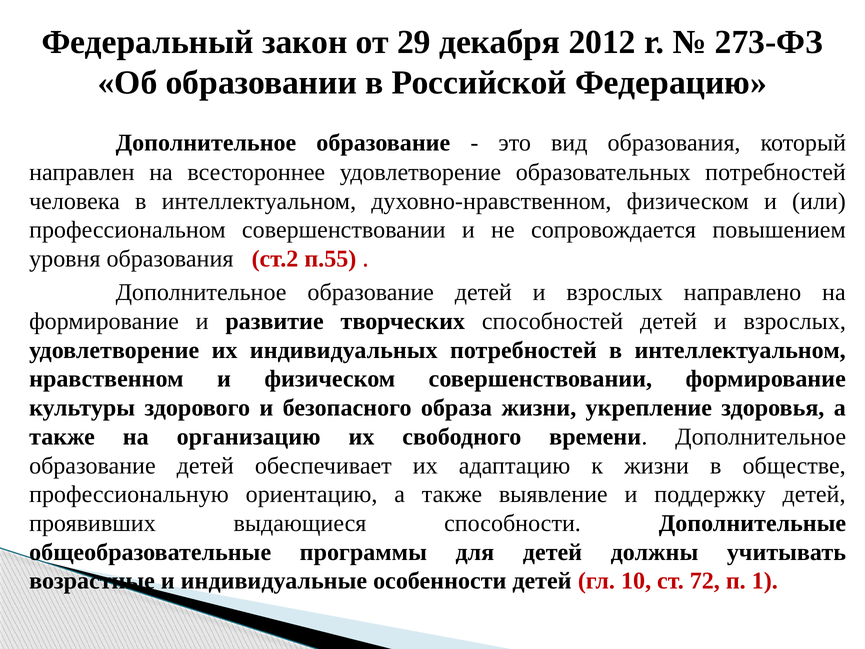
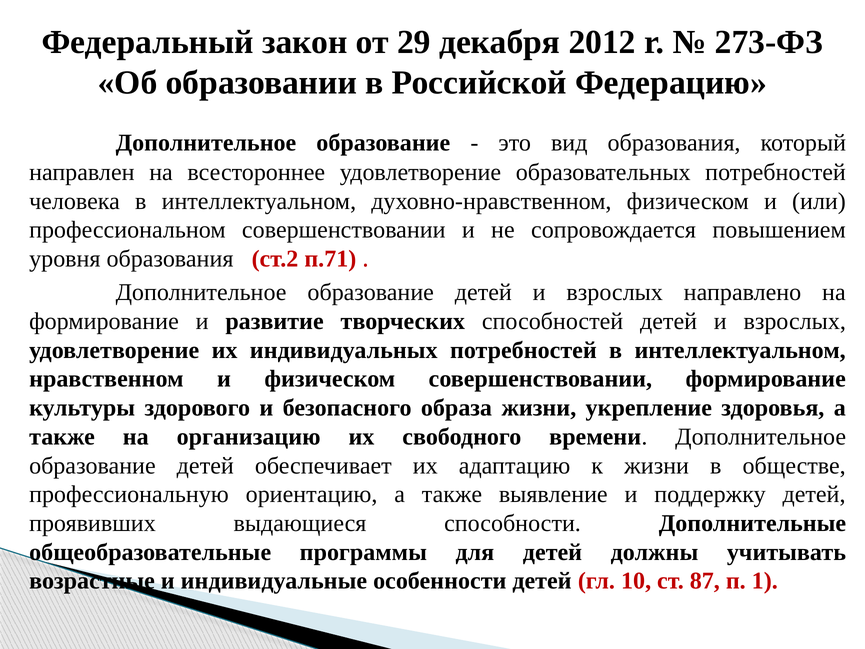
п.55: п.55 -> п.71
72: 72 -> 87
